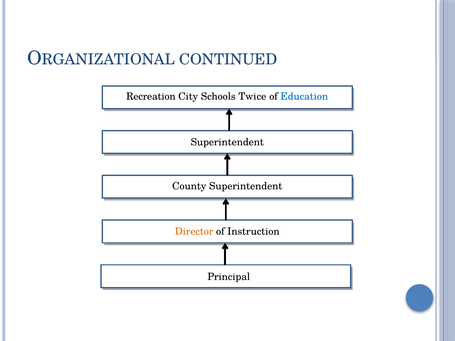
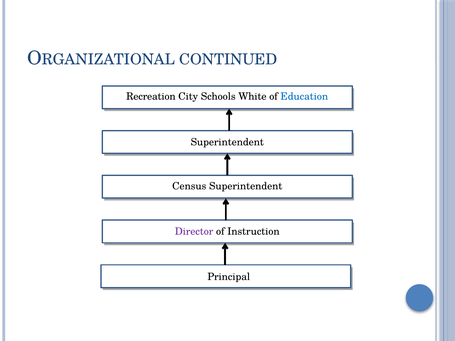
Twice: Twice -> White
County: County -> Census
Director colour: orange -> purple
